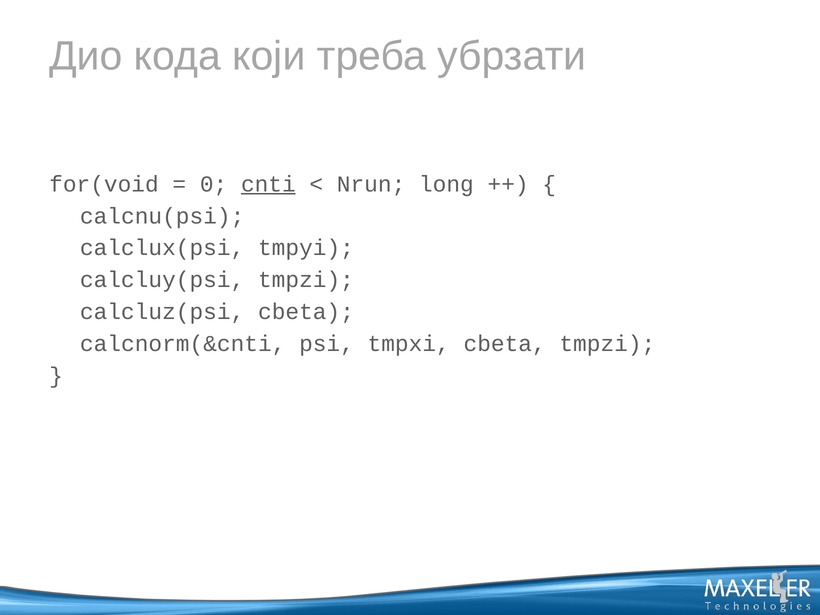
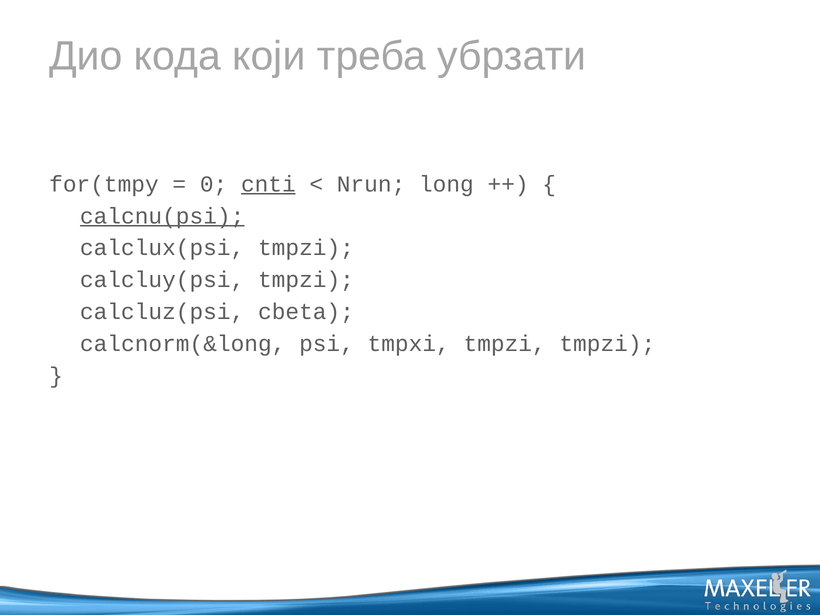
for(void: for(void -> for(tmpy
calcnu(psi underline: none -> present
calclux(psi tmpyi: tmpyi -> tmpzi
calcnorm(&cnti: calcnorm(&cnti -> calcnorm(&long
tmpxi cbeta: cbeta -> tmpzi
